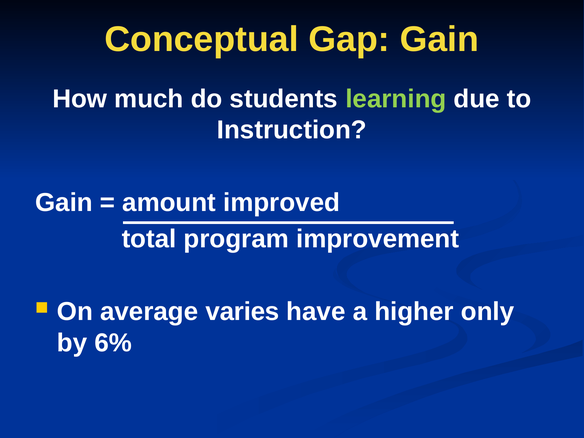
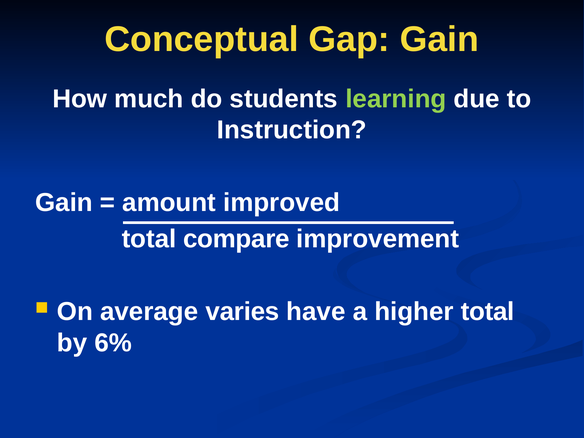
program: program -> compare
higher only: only -> total
